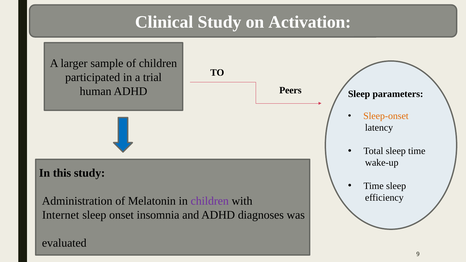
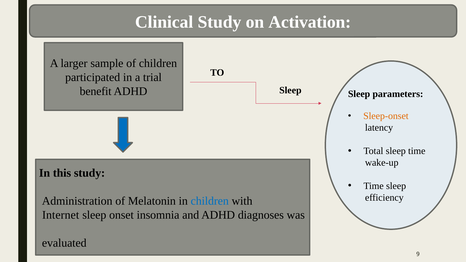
human: human -> benefit
Peers at (290, 90): Peers -> Sleep
children at (210, 201) colour: purple -> blue
